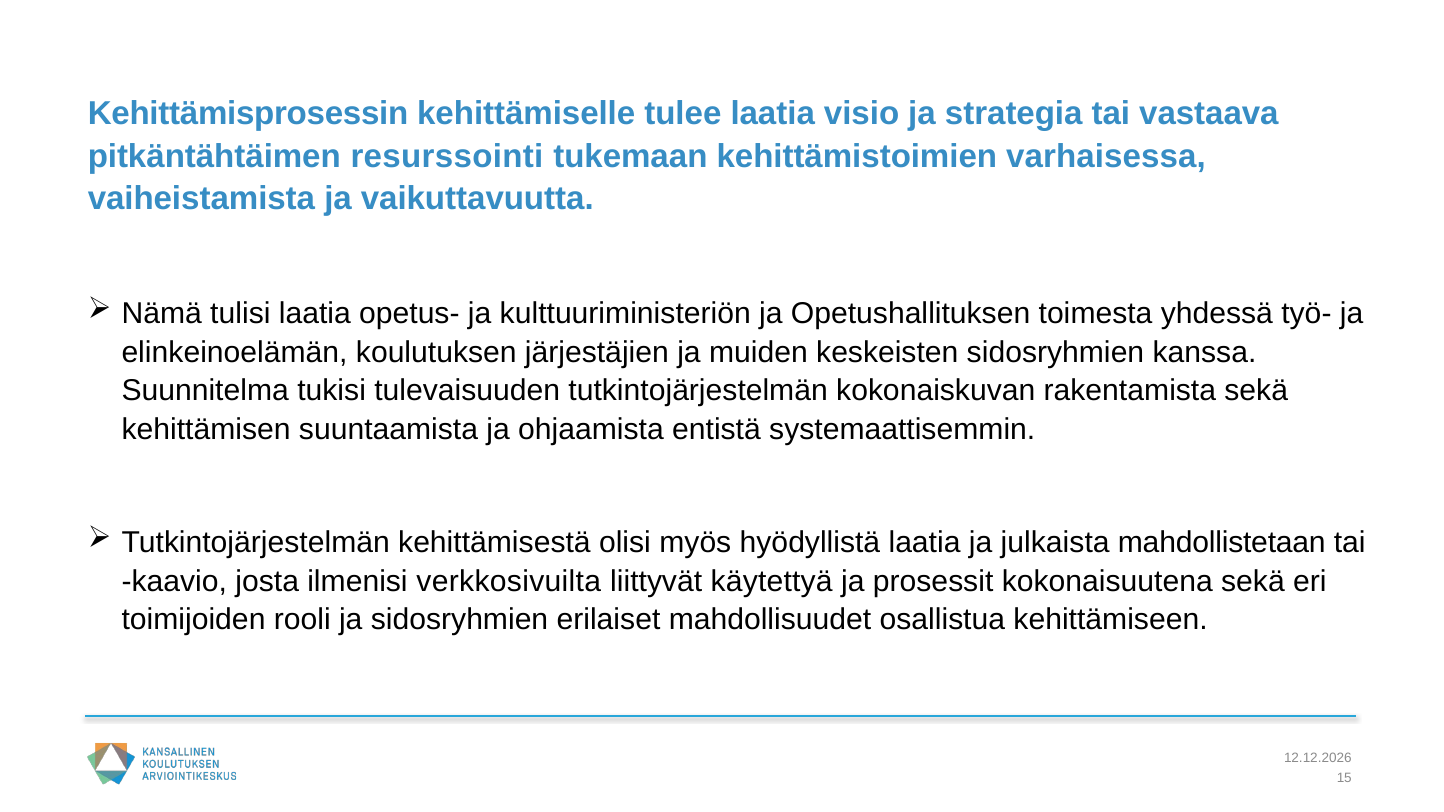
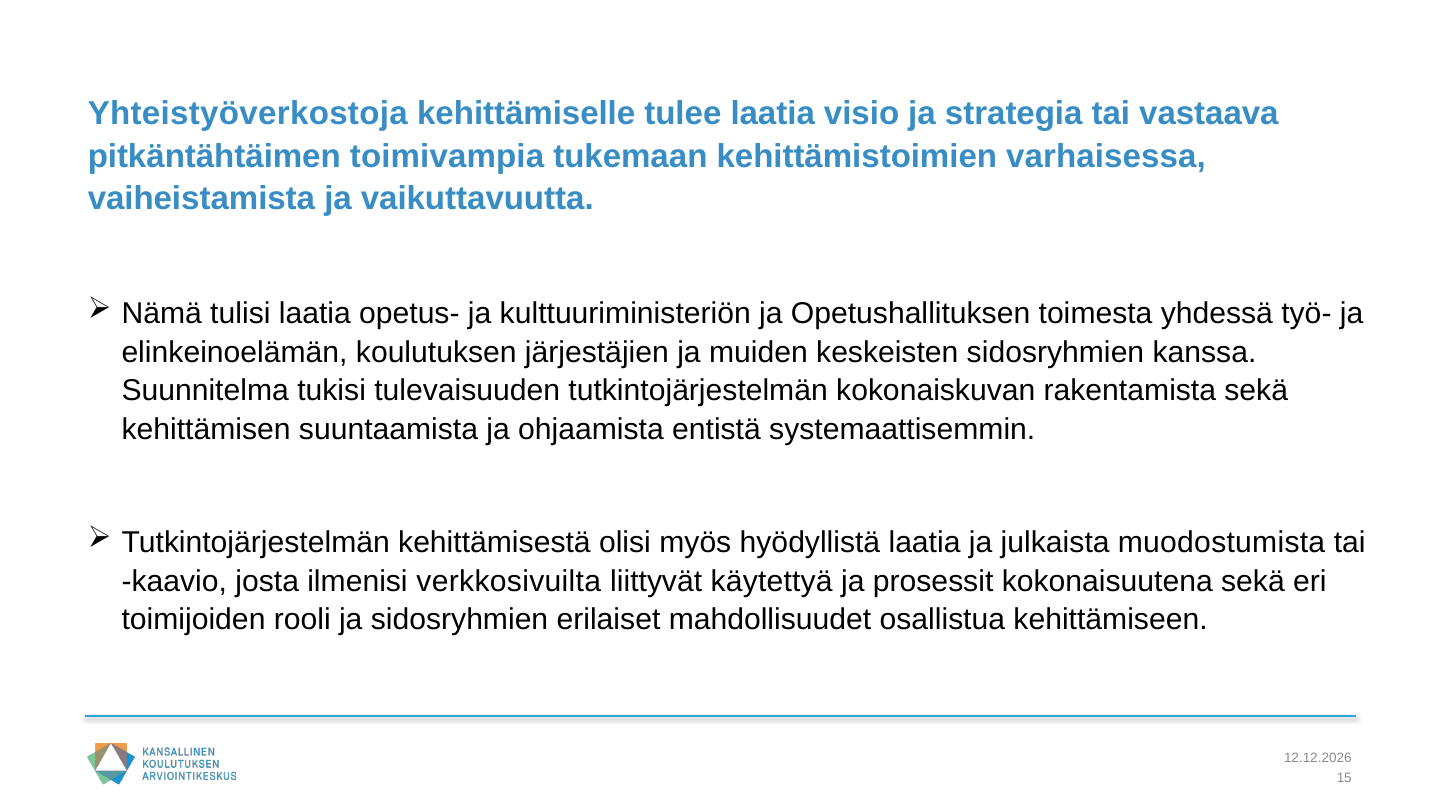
Kehittämisprosessin: Kehittämisprosessin -> Yhteistyöverkostoja
resurssointi: resurssointi -> toimivampia
mahdollistetaan: mahdollistetaan -> muodostumista
